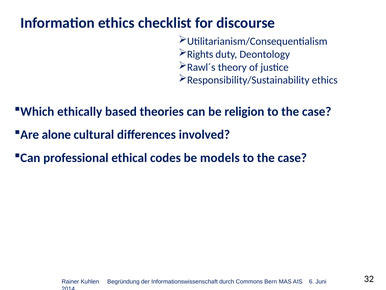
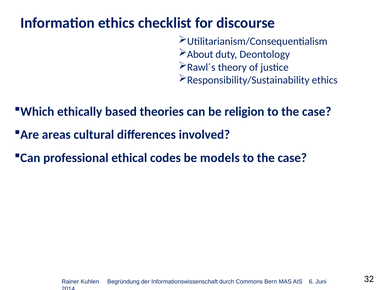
Rights: Rights -> About
alone: alone -> areas
